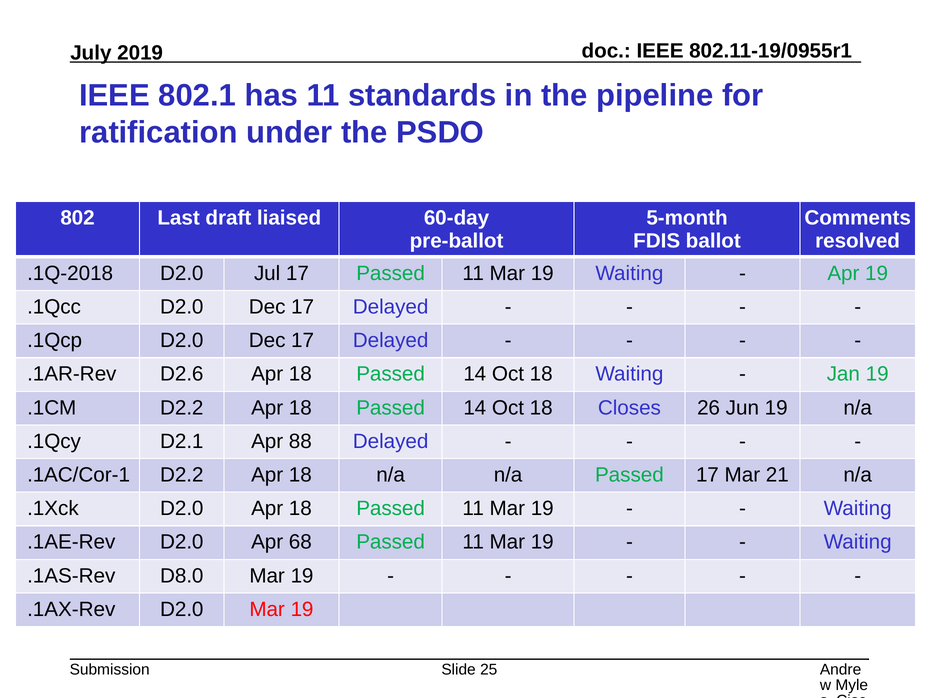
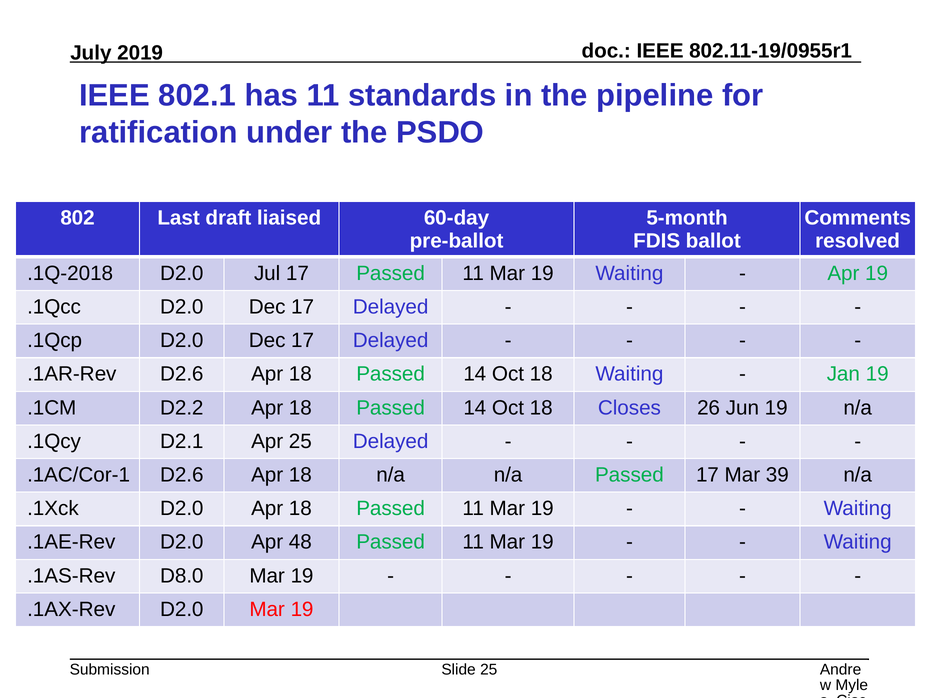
Apr 88: 88 -> 25
.1AC/Cor-1 D2.2: D2.2 -> D2.6
21: 21 -> 39
68: 68 -> 48
